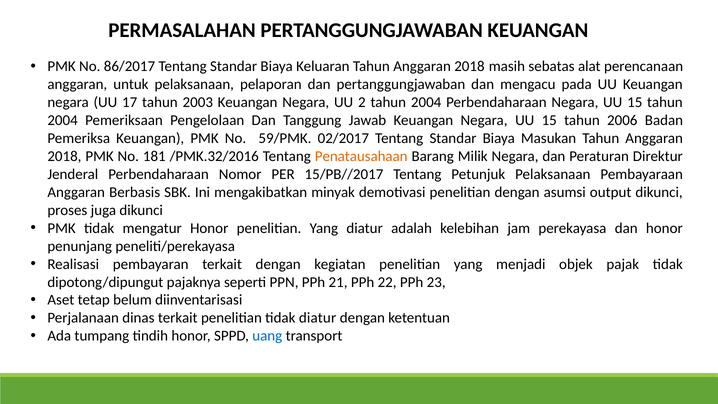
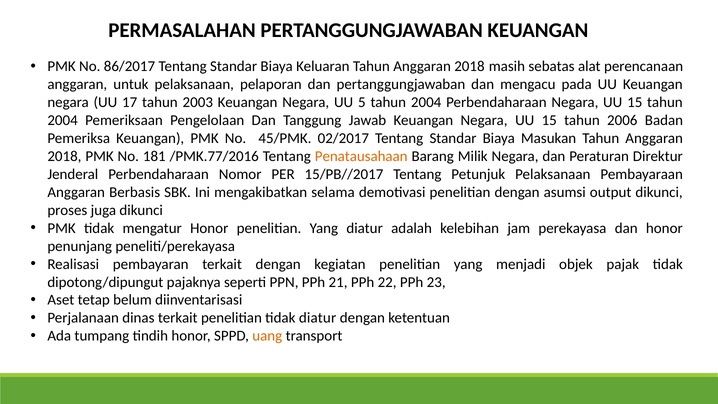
2: 2 -> 5
59/PMK: 59/PMK -> 45/PMK
/PMK.32/2016: /PMK.32/2016 -> /PMK.77/2016
minyak: minyak -> selama
uang colour: blue -> orange
